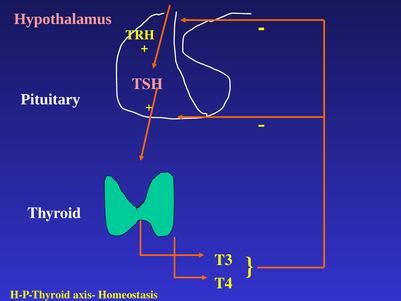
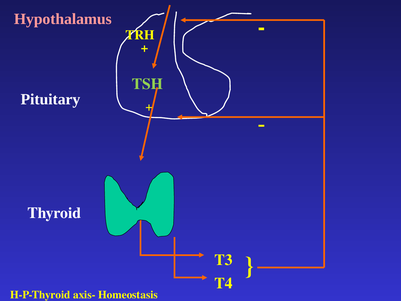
TSH colour: pink -> light green
